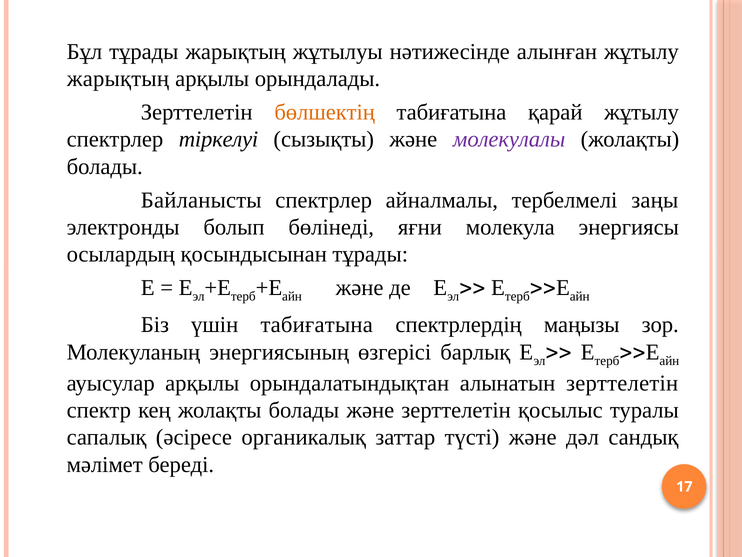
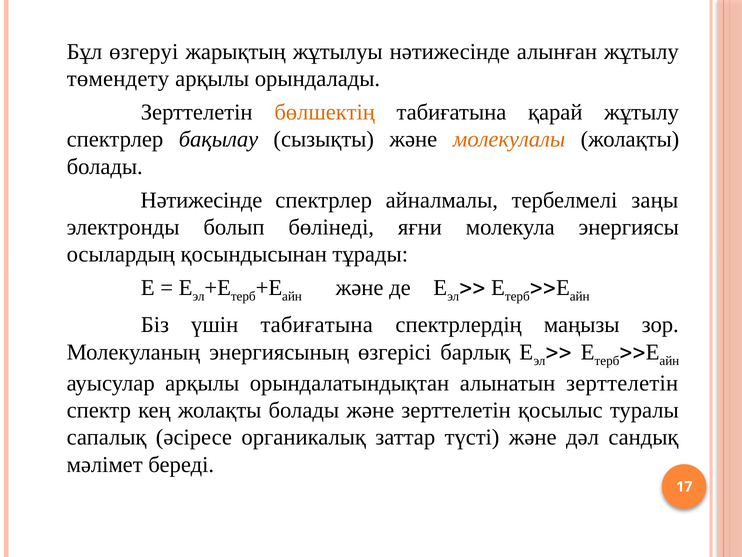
Бұл тұрады: тұрады -> өзгеруі
жарықтың at (118, 79): жарықтың -> төмендету
тіркелуі: тіркелуі -> бақылау
молекулалы colour: purple -> orange
Байланысты at (201, 200): Байланысты -> Нәтижесінде
